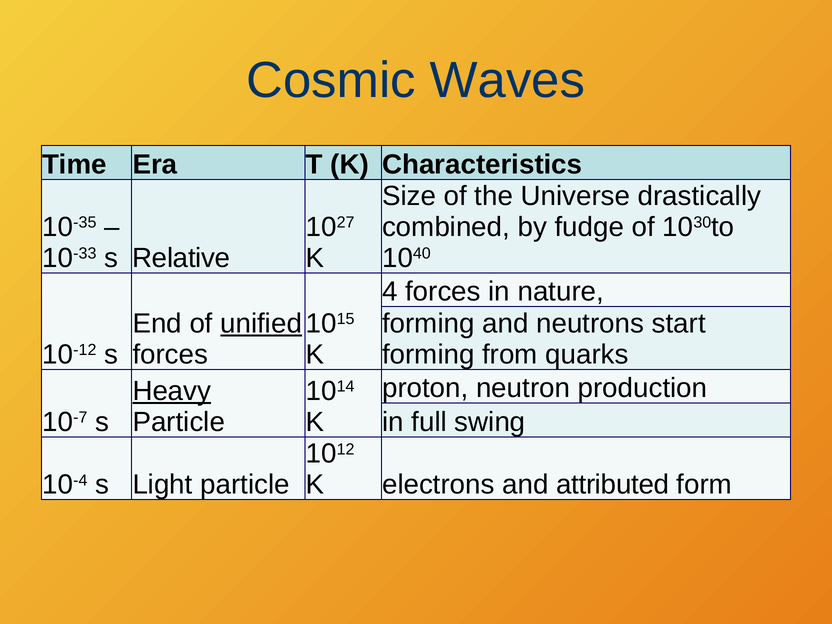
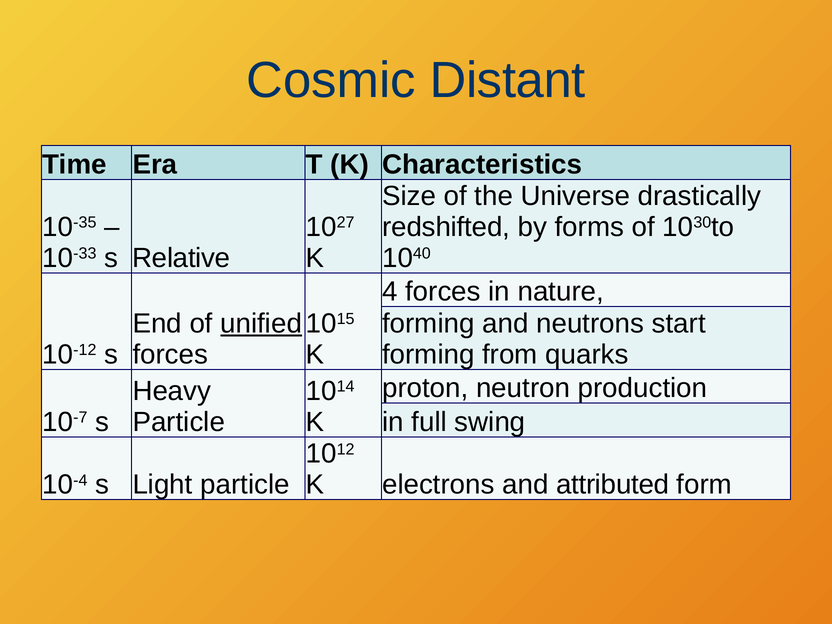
Waves: Waves -> Distant
combined: combined -> redshifted
fudge: fudge -> forms
Heavy underline: present -> none
